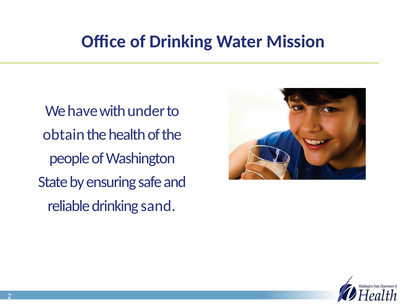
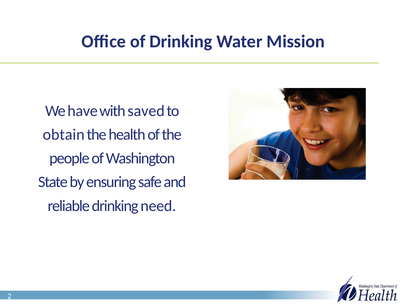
under: under -> saved
sand: sand -> need
